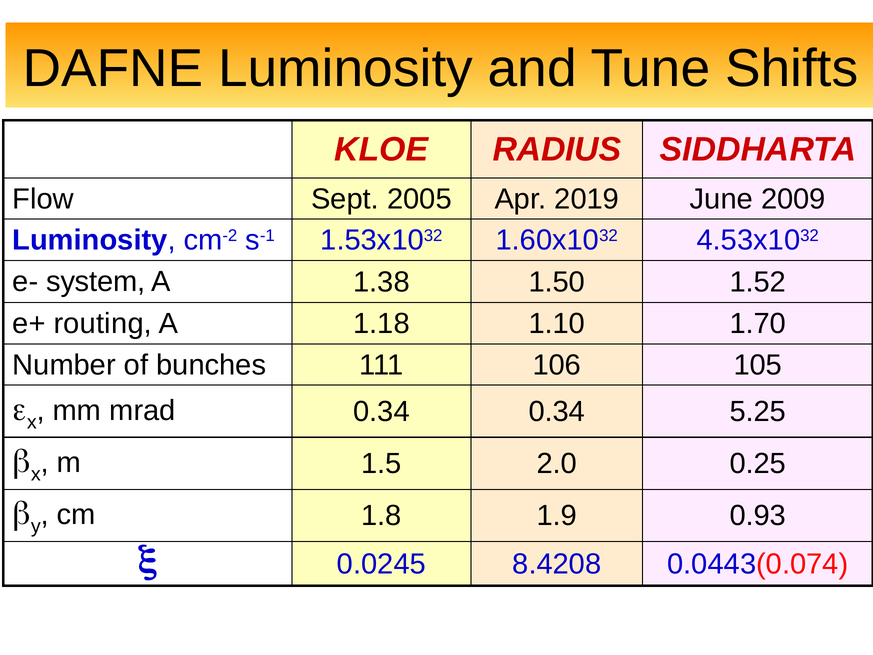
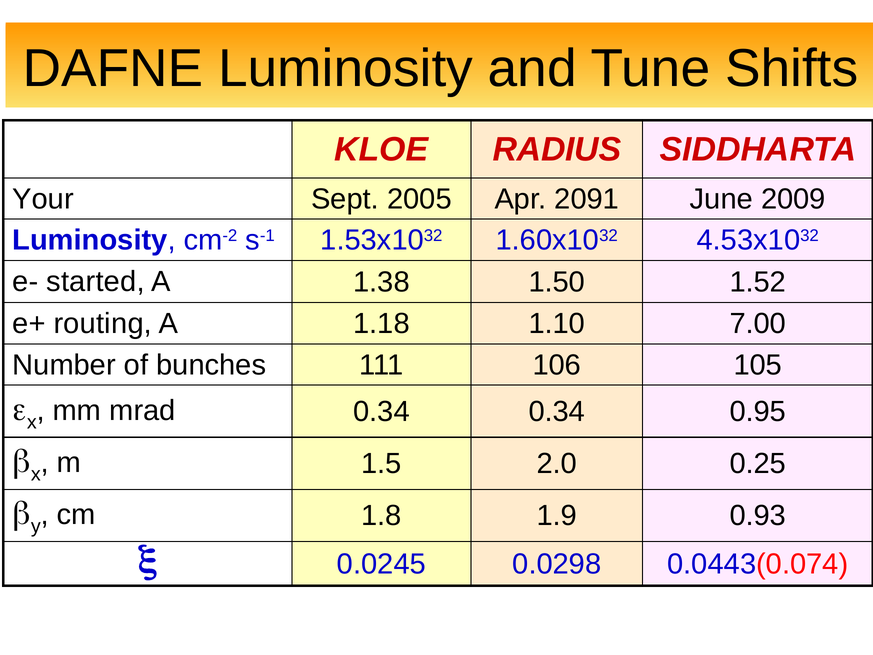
Flow: Flow -> Your
2019: 2019 -> 2091
system: system -> started
1.70: 1.70 -> 7.00
5.25: 5.25 -> 0.95
8.4208: 8.4208 -> 0.0298
